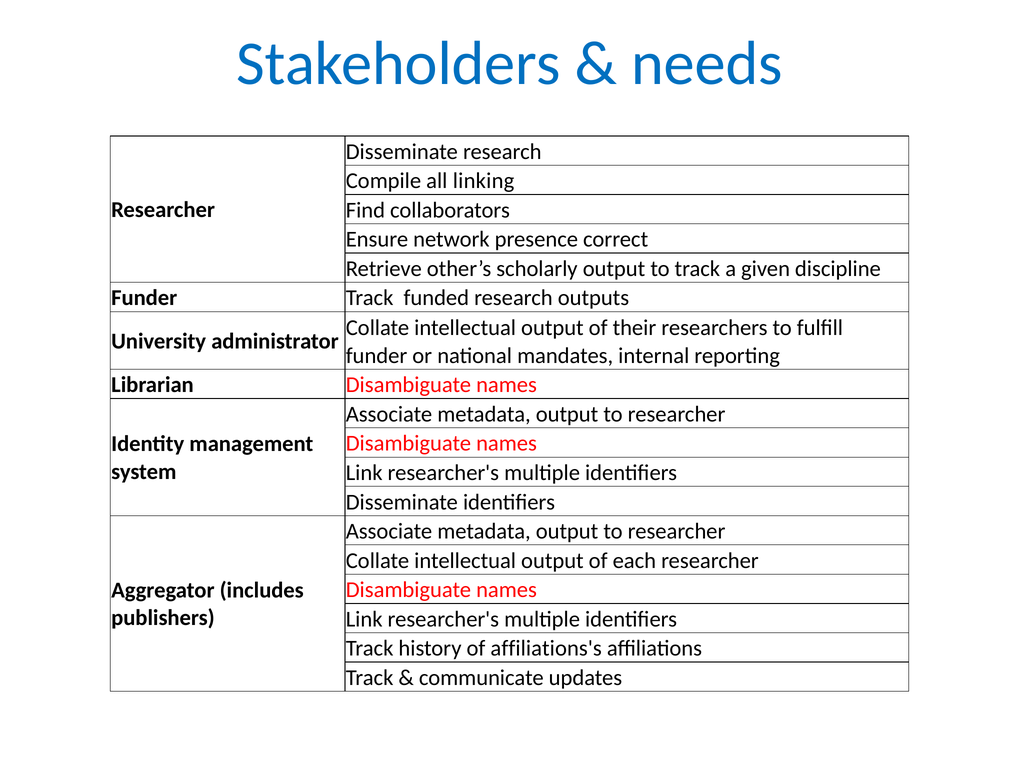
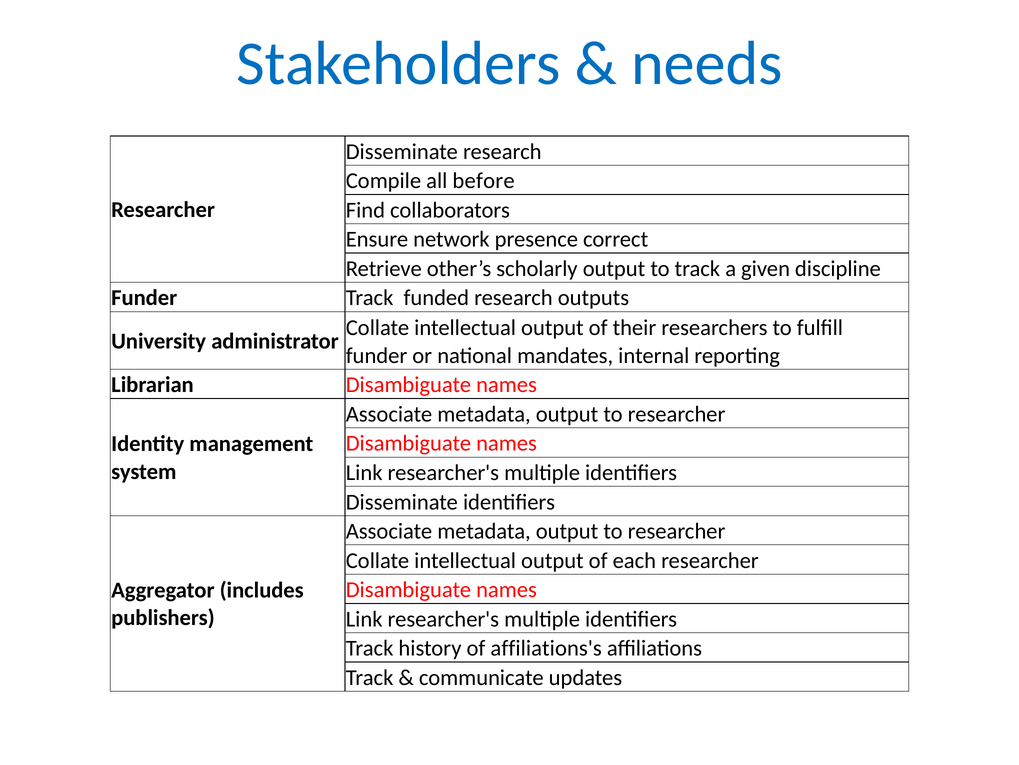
linking: linking -> before
